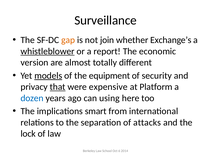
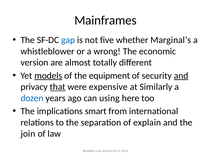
Surveillance: Surveillance -> Mainframes
gap colour: orange -> blue
join: join -> five
Exchange’s: Exchange’s -> Marginal’s
whistleblower underline: present -> none
report: report -> wrong
and at (181, 76) underline: none -> present
Platform: Platform -> Similarly
attacks: attacks -> explain
lock: lock -> join
